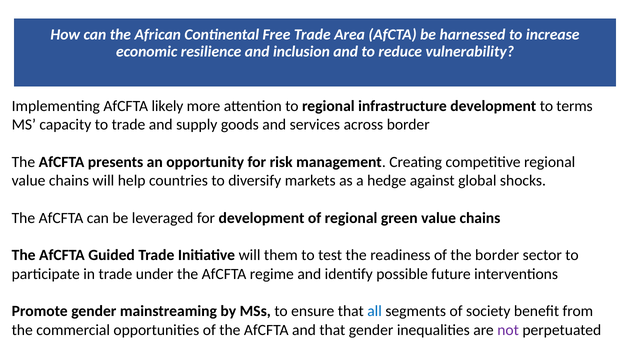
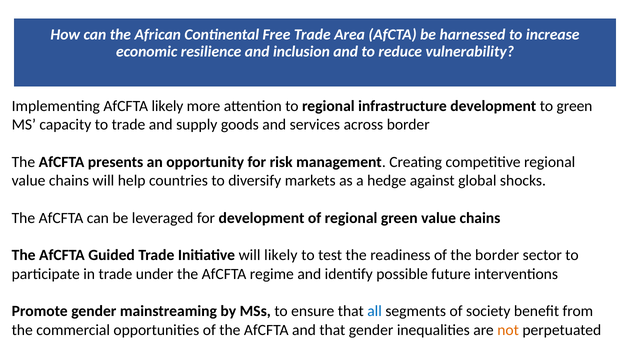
to terms: terms -> green
will them: them -> likely
not colour: purple -> orange
